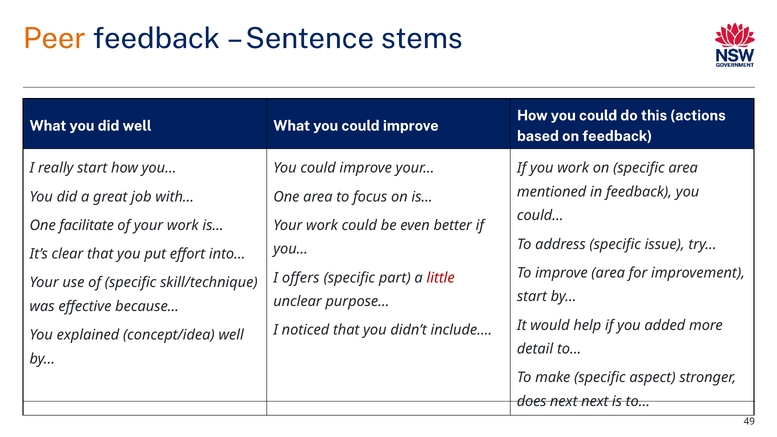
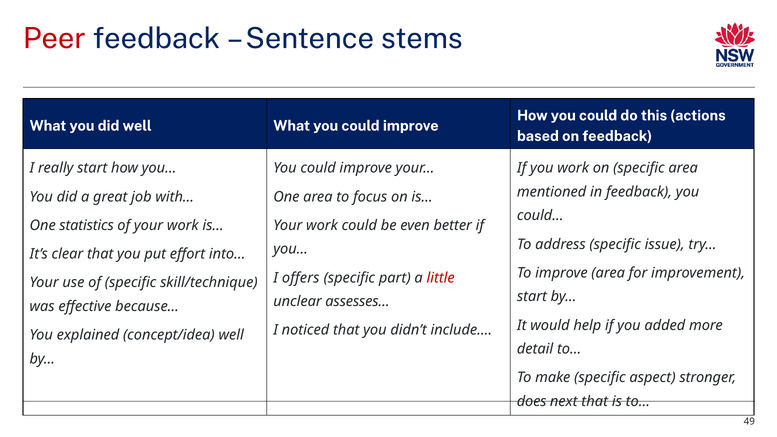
Peer colour: orange -> red
facilitate: facilitate -> statistics
purpose…: purpose… -> assesses…
next next: next -> that
